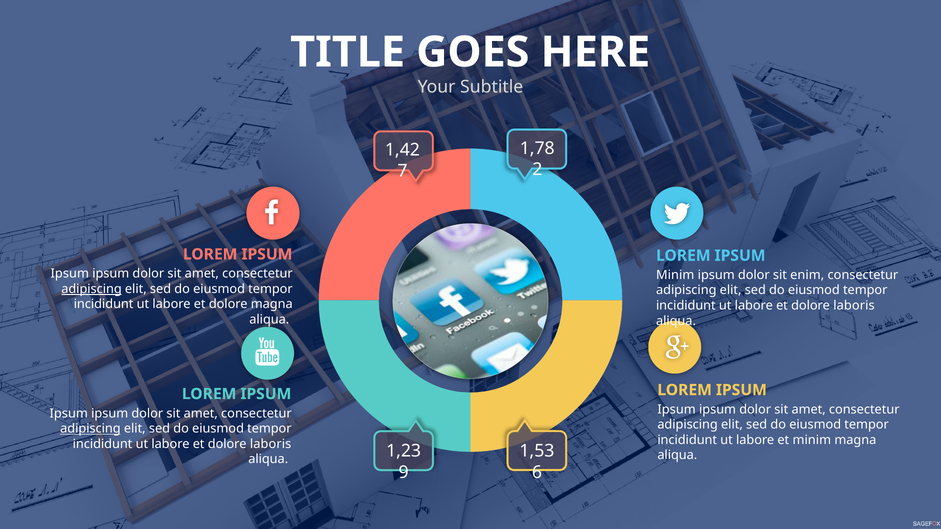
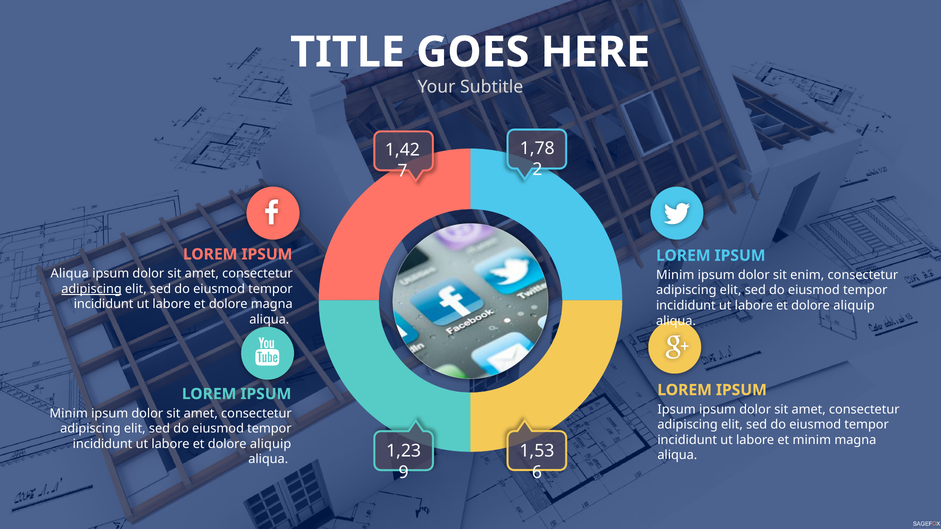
Ipsum at (70, 274): Ipsum -> Aliqua
laboris at (854, 306): laboris -> aliquip
Ipsum at (69, 414): Ipsum -> Minim
adipiscing at (90, 429) underline: present -> none
laboris at (271, 444): laboris -> aliquip
